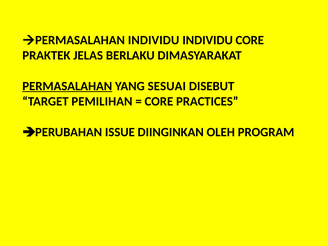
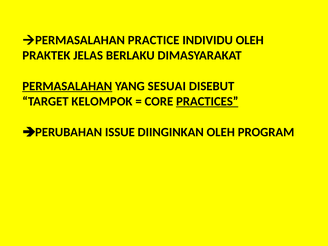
PERMASALAHAN INDIVIDU: INDIVIDU -> PRACTICE
INDIVIDU CORE: CORE -> OLEH
PEMILIHAN: PEMILIHAN -> KELOMPOK
PRACTICES underline: none -> present
